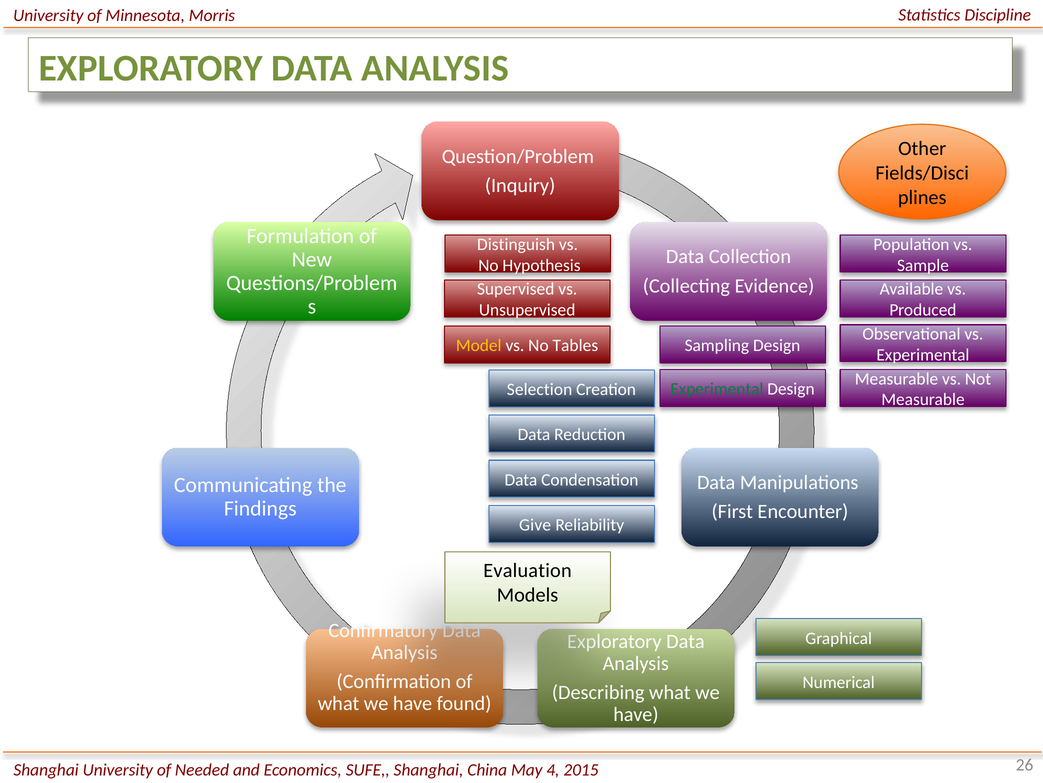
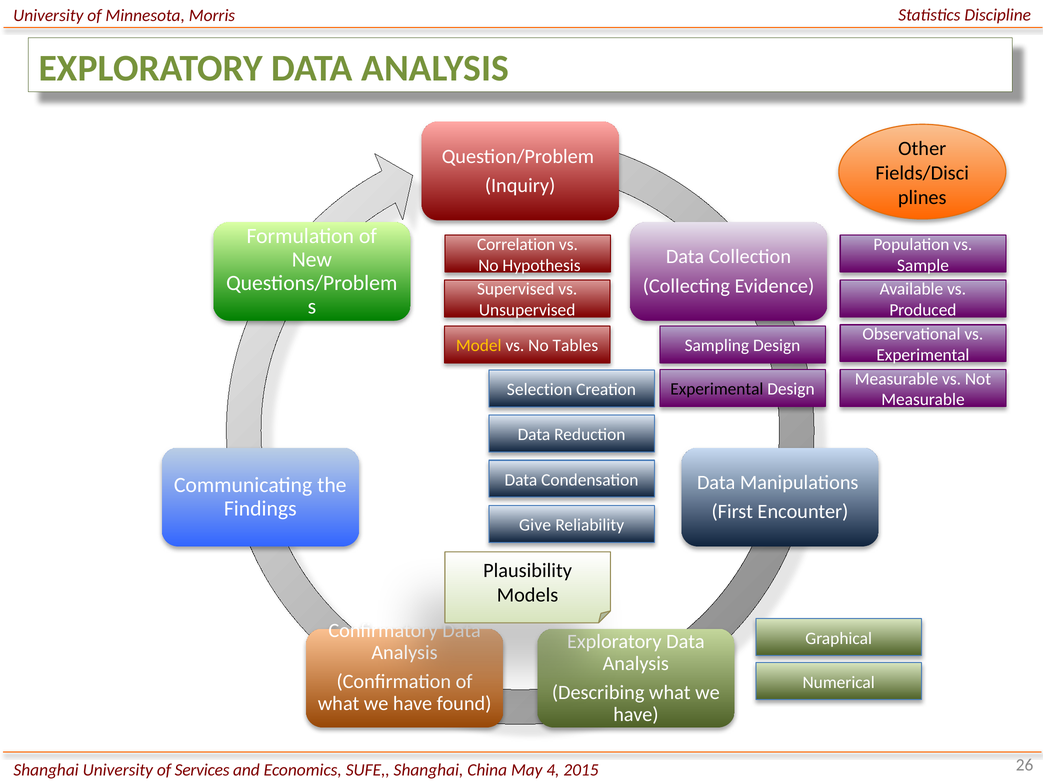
Distinguish: Distinguish -> Correlation
Experimental at (717, 389) colour: green -> black
Evaluation: Evaluation -> Plausibility
Needed: Needed -> Services
